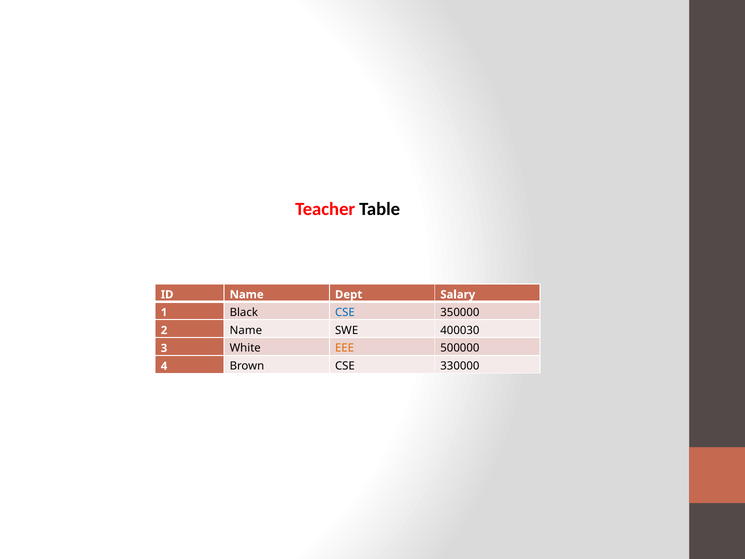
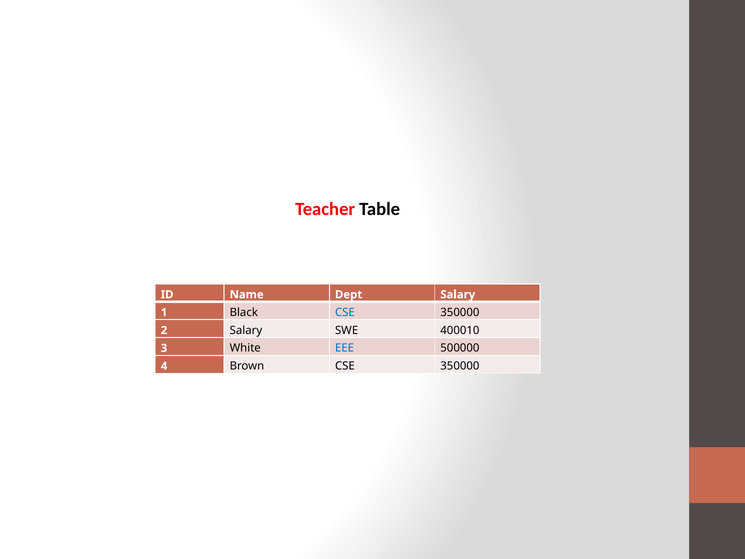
Name at (246, 330): Name -> Salary
400030: 400030 -> 400010
EEE colour: orange -> blue
Brown CSE 330000: 330000 -> 350000
